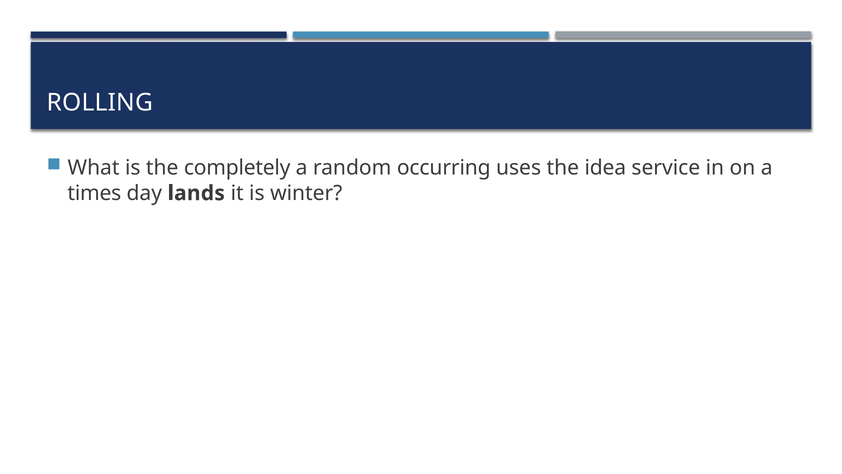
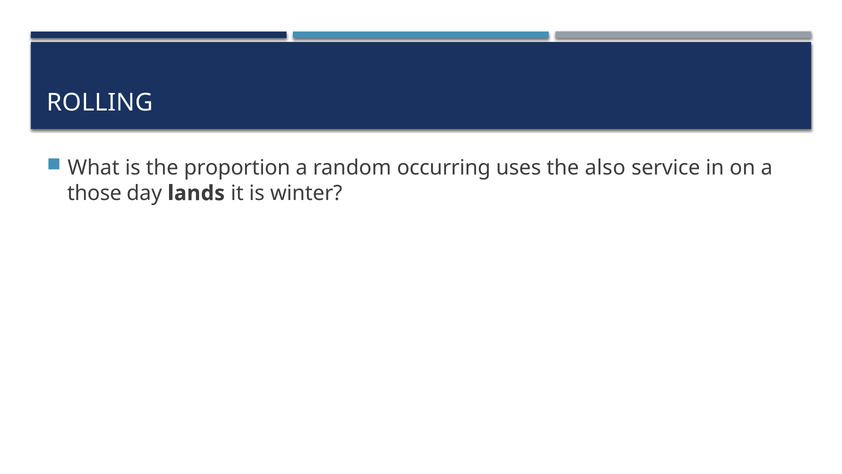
completely: completely -> proportion
idea: idea -> also
times: times -> those
